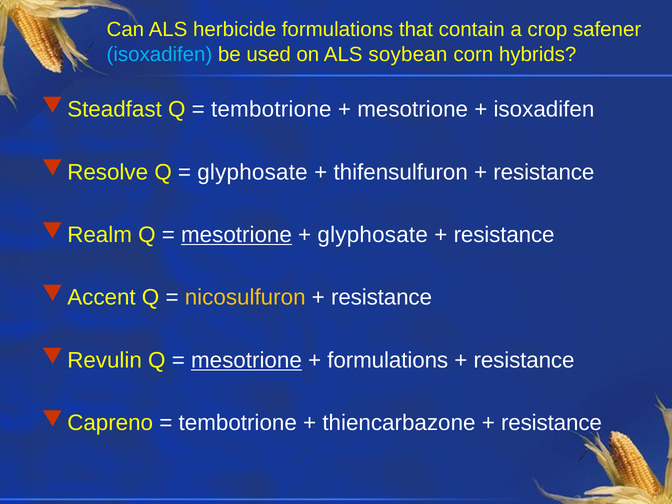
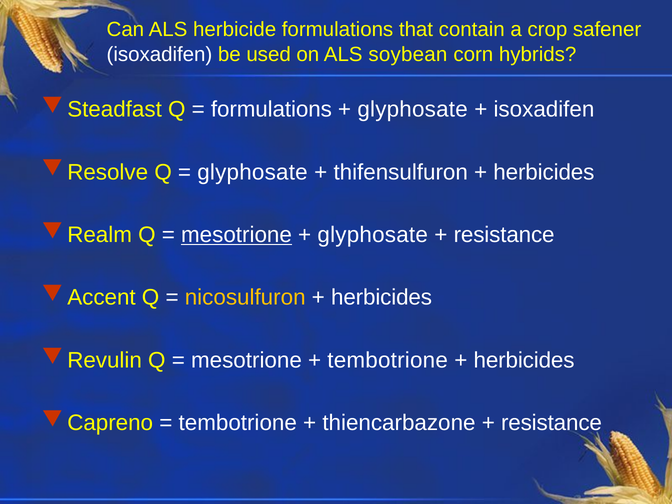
isoxadifen at (159, 54) colour: light blue -> white
tembotrione at (271, 109): tembotrione -> formulations
mesotrione at (413, 109): mesotrione -> glyphosate
resistance at (544, 172): resistance -> herbicides
resistance at (382, 298): resistance -> herbicides
mesotrione at (246, 360) underline: present -> none
formulations at (388, 360): formulations -> tembotrione
resistance at (524, 360): resistance -> herbicides
